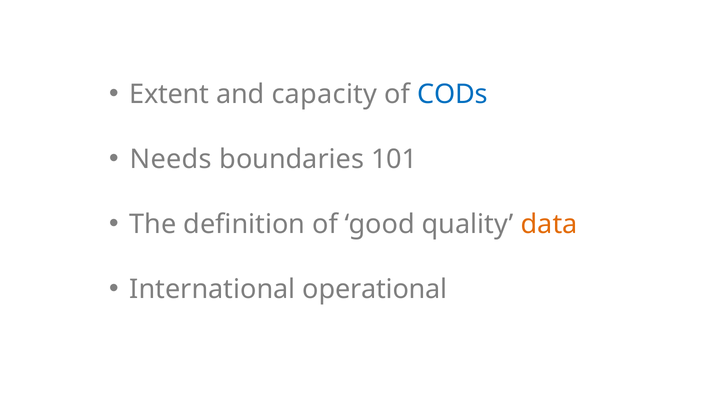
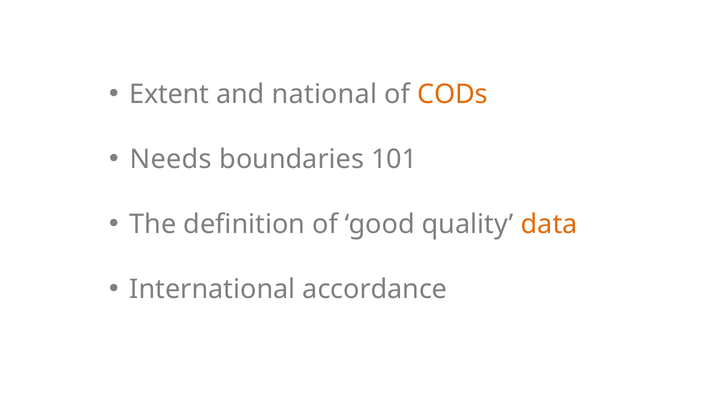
capacity: capacity -> national
CODs colour: blue -> orange
operational: operational -> accordance
